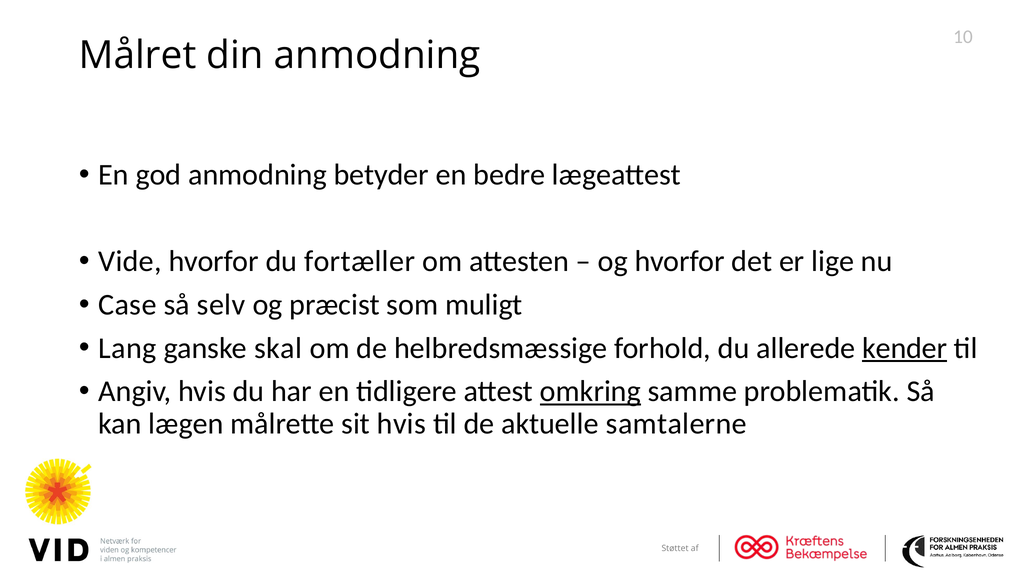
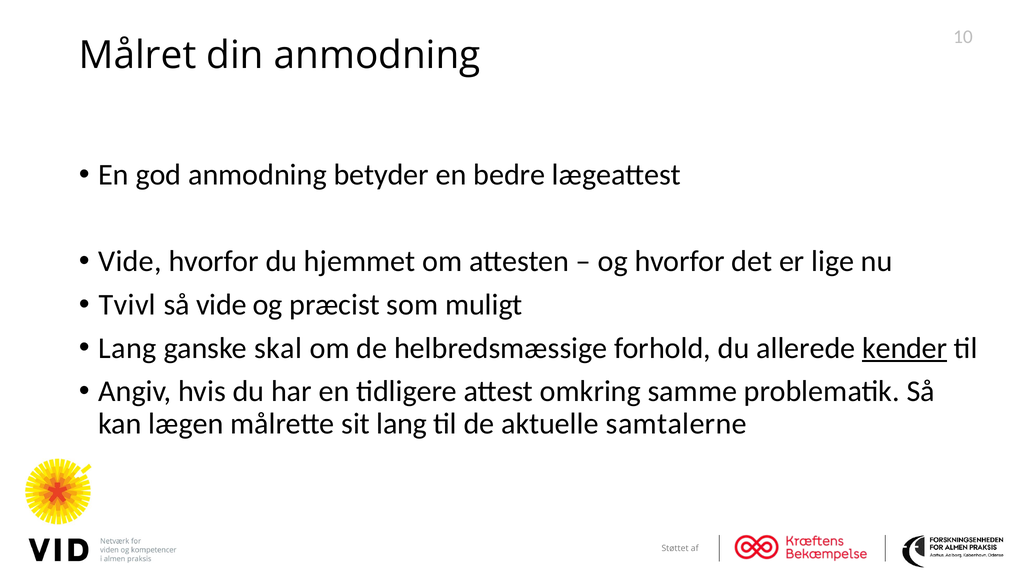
fortæller: fortæller -> hjemmet
Case: Case -> Tvivl
så selv: selv -> vide
omkring underline: present -> none
sit hvis: hvis -> lang
